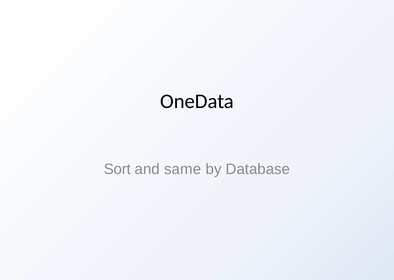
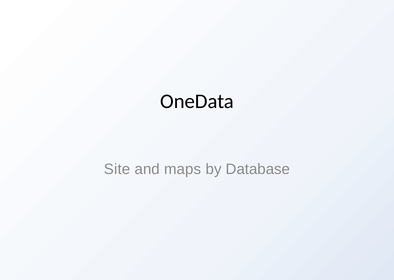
Sort: Sort -> Site
same: same -> maps
